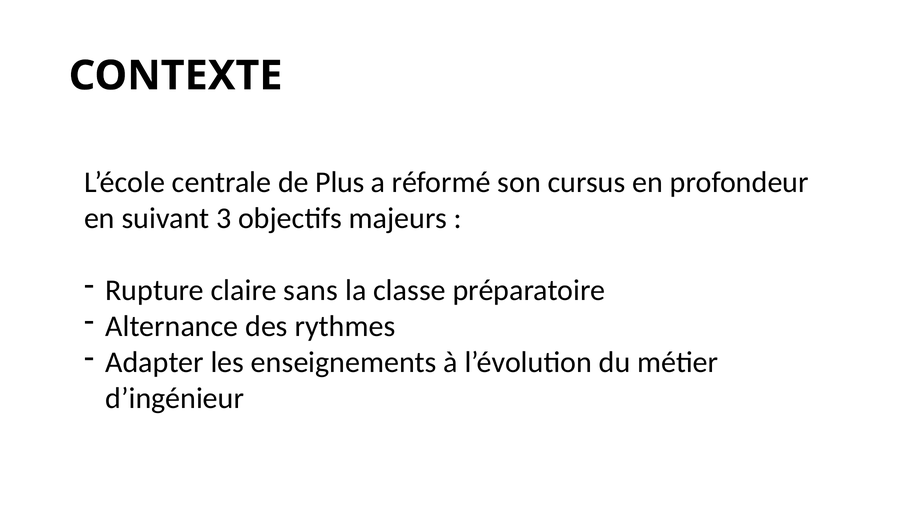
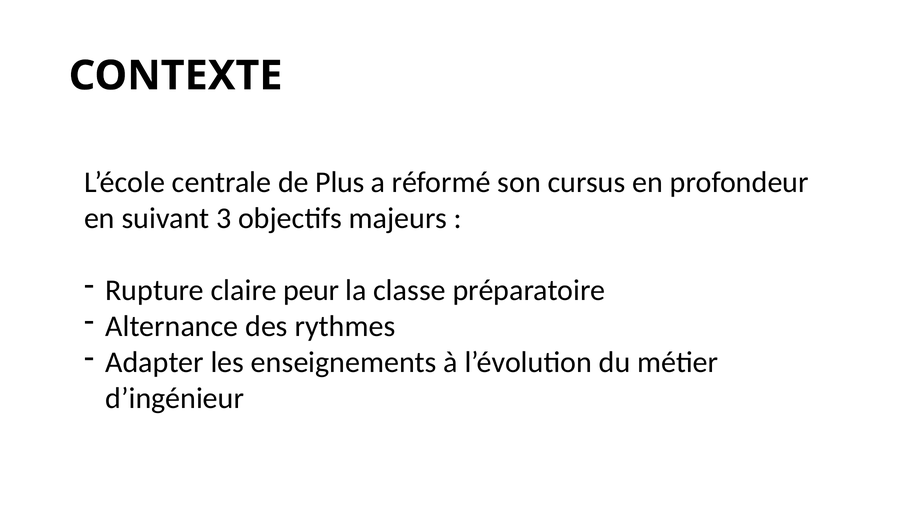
sans: sans -> peur
